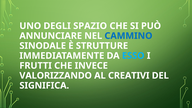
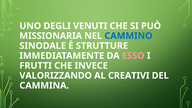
SPAZIO: SPAZIO -> VENUTI
ANNUNCIARE: ANNUNCIARE -> MISSIONARIA
ESSO colour: light blue -> pink
SIGNIFICA: SIGNIFICA -> CAMMINA
